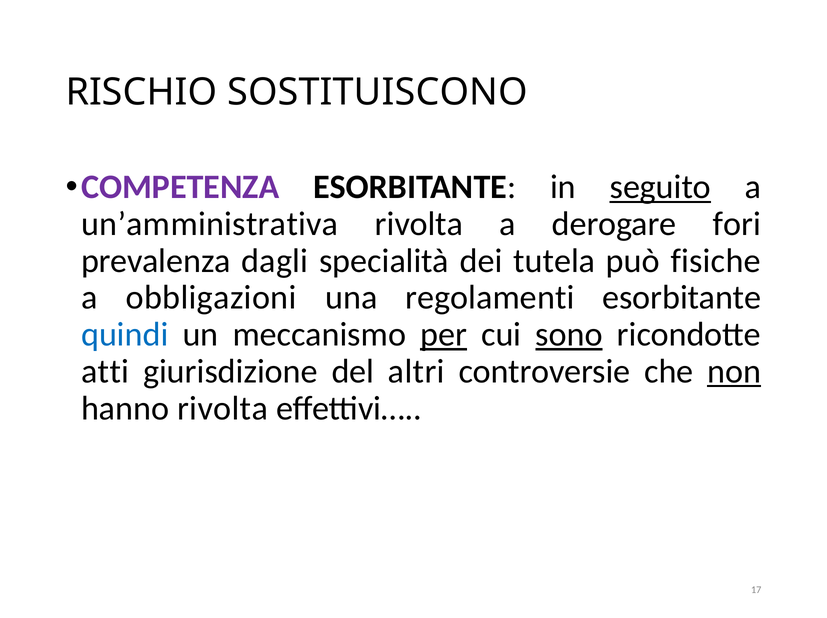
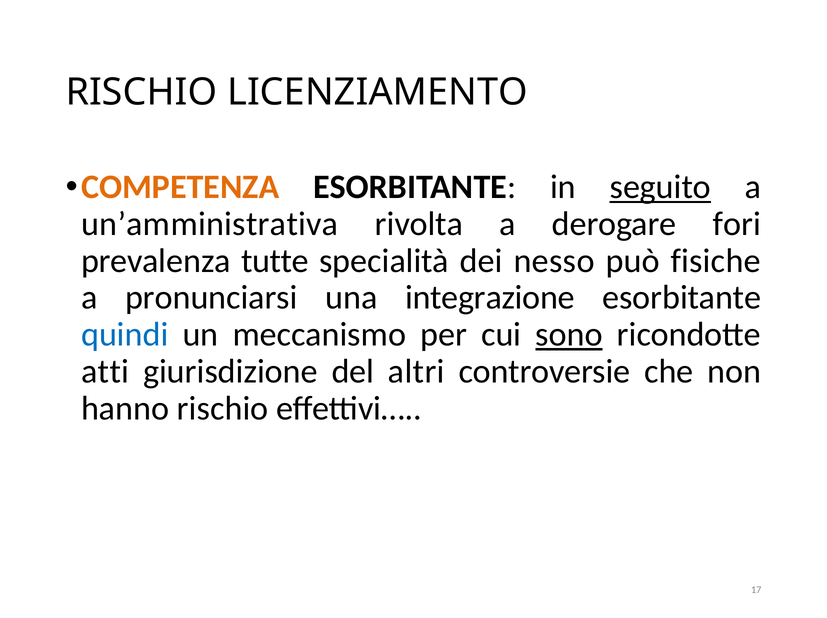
SOSTITUISCONO: SOSTITUISCONO -> LICENZIAMENTO
COMPETENZA colour: purple -> orange
dagli: dagli -> tutte
tutela: tutela -> nesso
obbligazioni: obbligazioni -> pronunciarsi
regolamenti: regolamenti -> integrazione
per underline: present -> none
non underline: present -> none
hanno rivolta: rivolta -> rischio
